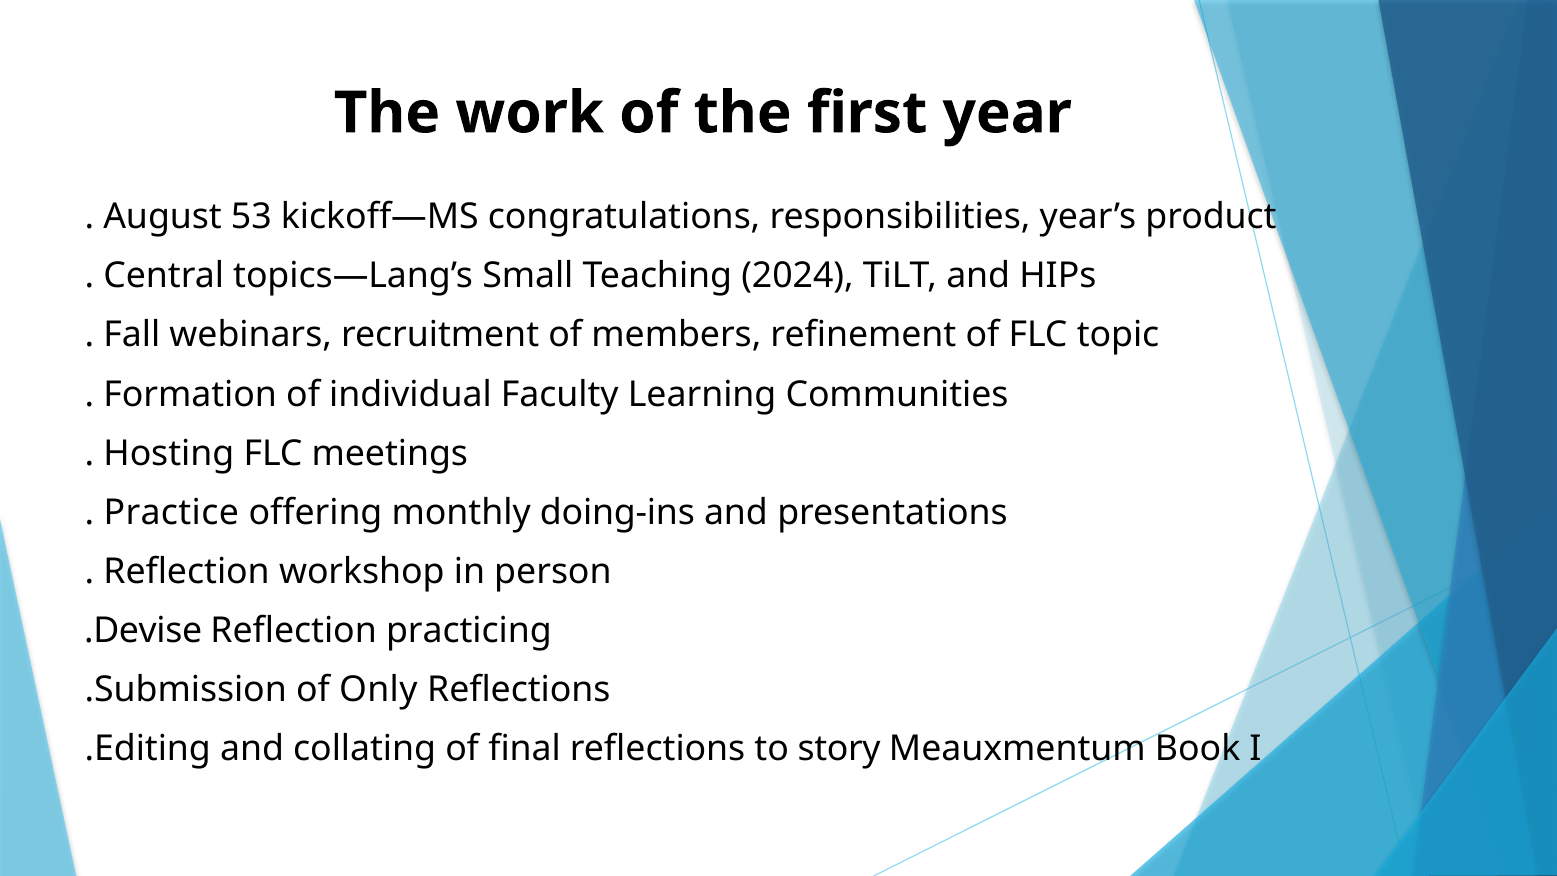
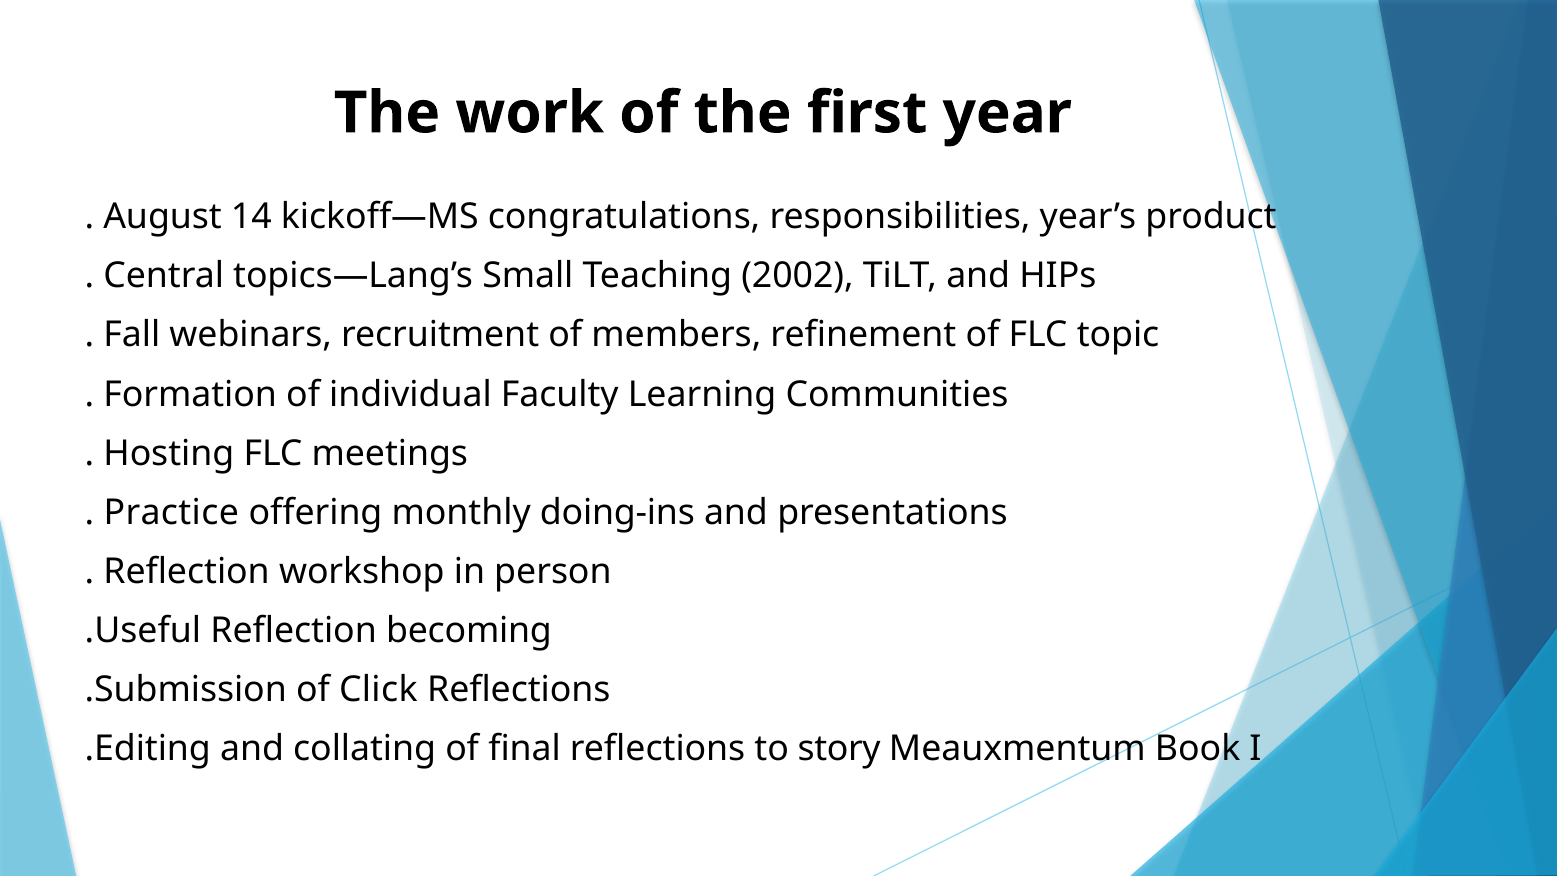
53: 53 -> 14
2024: 2024 -> 2002
.Devise: .Devise -> .Useful
practicing: practicing -> becoming
Only: Only -> Click
